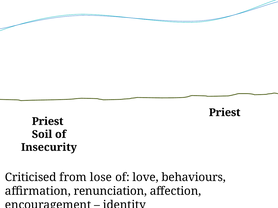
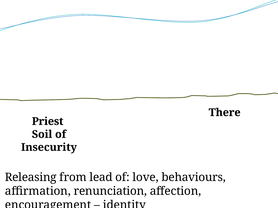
Priest at (225, 113): Priest -> There
Criticised: Criticised -> Releasing
lose: lose -> lead
